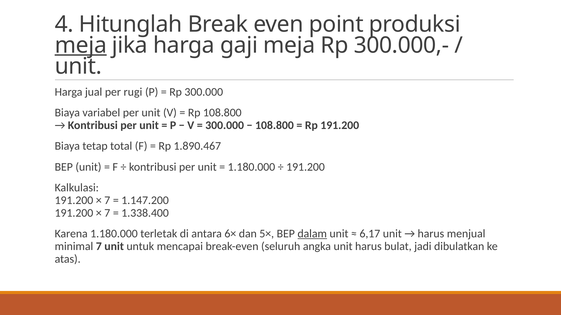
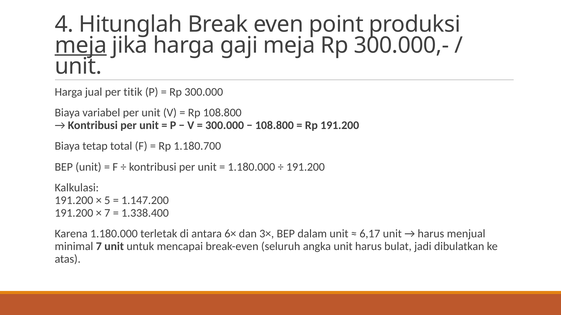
rugi: rugi -> titik
1.890.467: 1.890.467 -> 1.180.700
7 at (107, 201): 7 -> 5
5×: 5× -> 3×
dalam underline: present -> none
